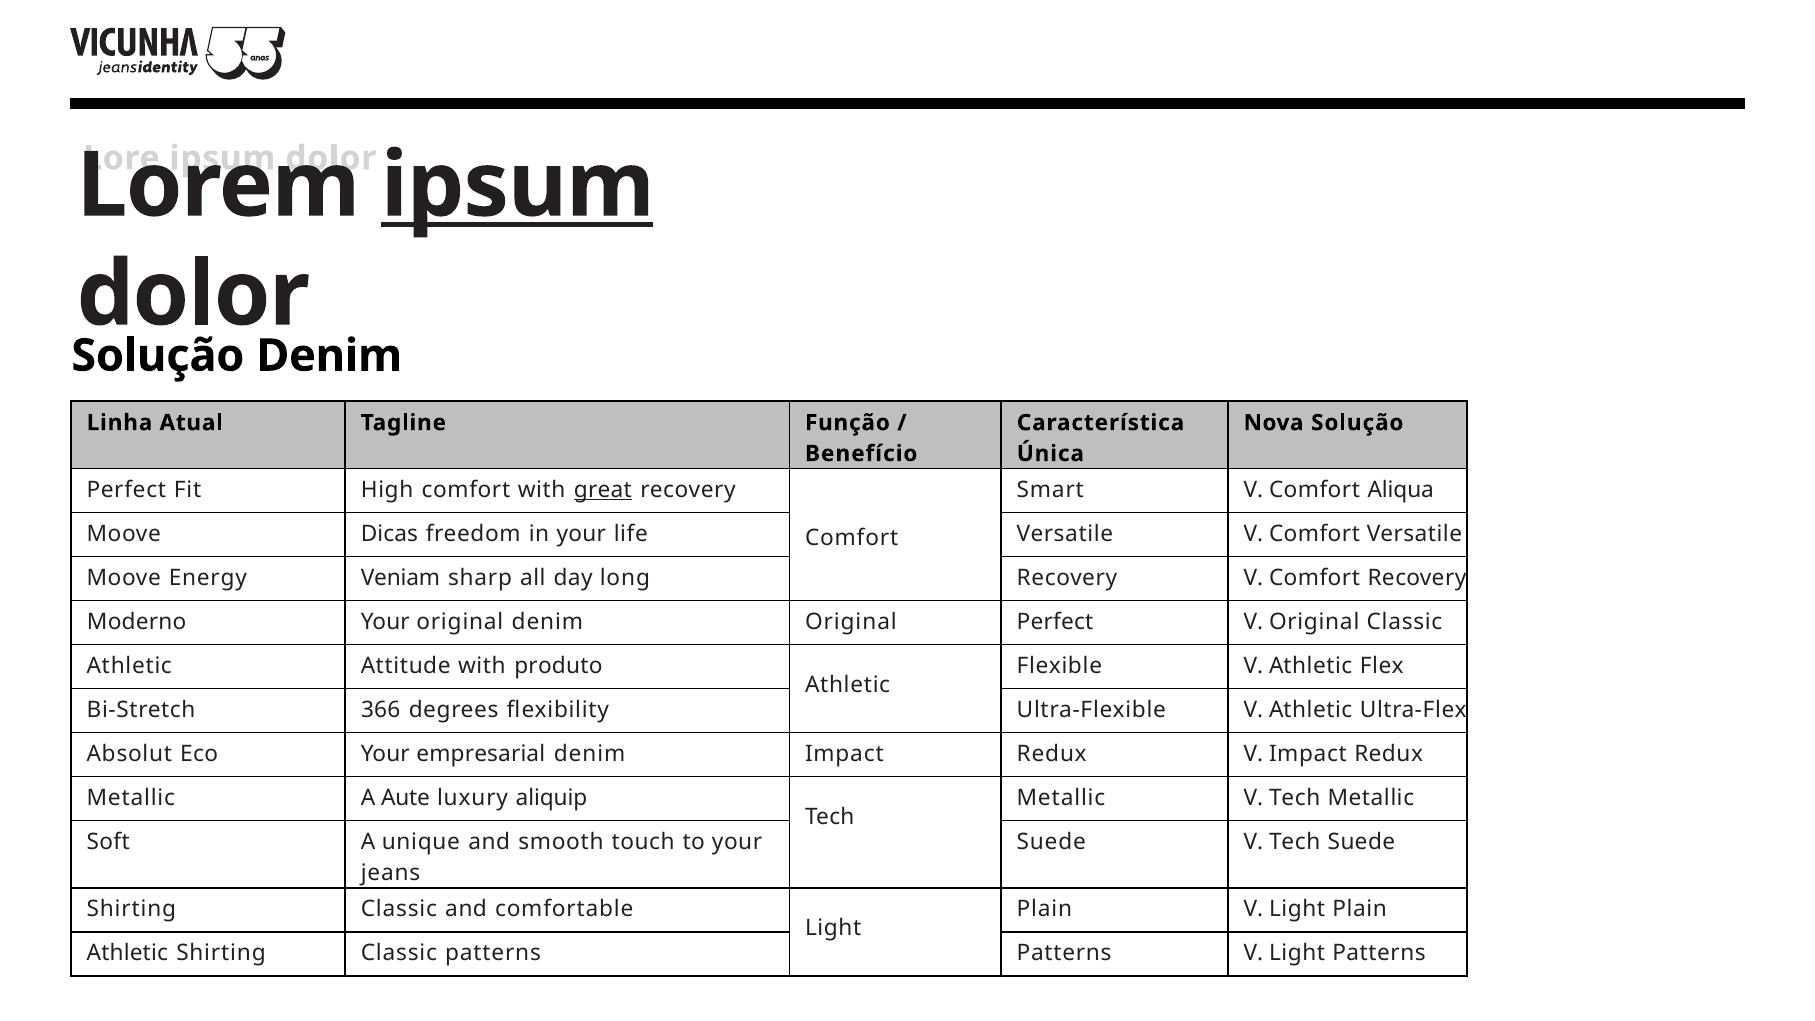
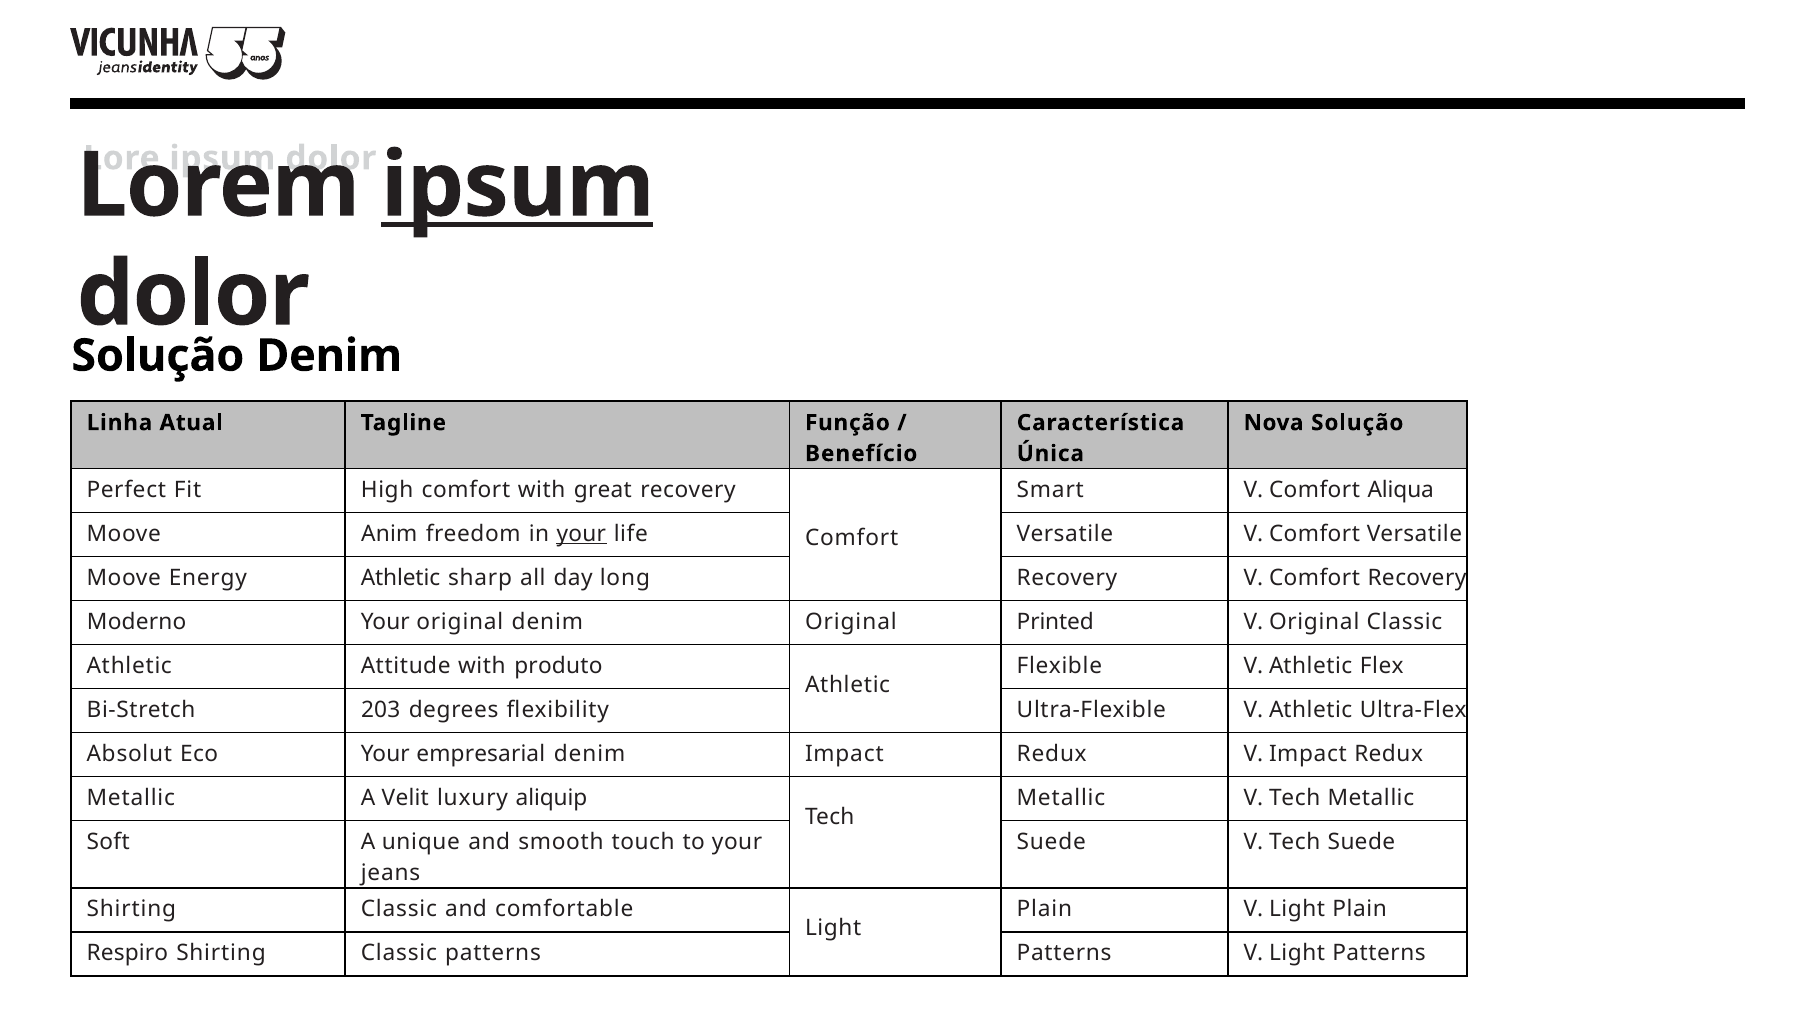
great underline: present -> none
Dicas: Dicas -> Anim
your at (581, 534) underline: none -> present
Energy Veniam: Veniam -> Athletic
Original Perfect: Perfect -> Printed
366: 366 -> 203
Aute: Aute -> Velit
Athletic at (127, 953): Athletic -> Respiro
